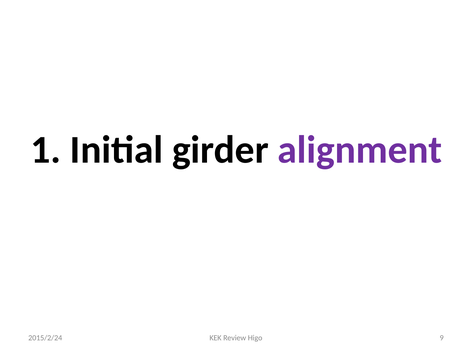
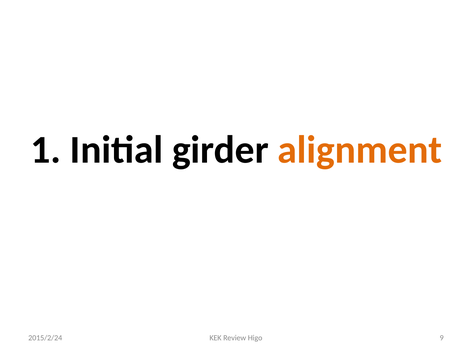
alignment colour: purple -> orange
